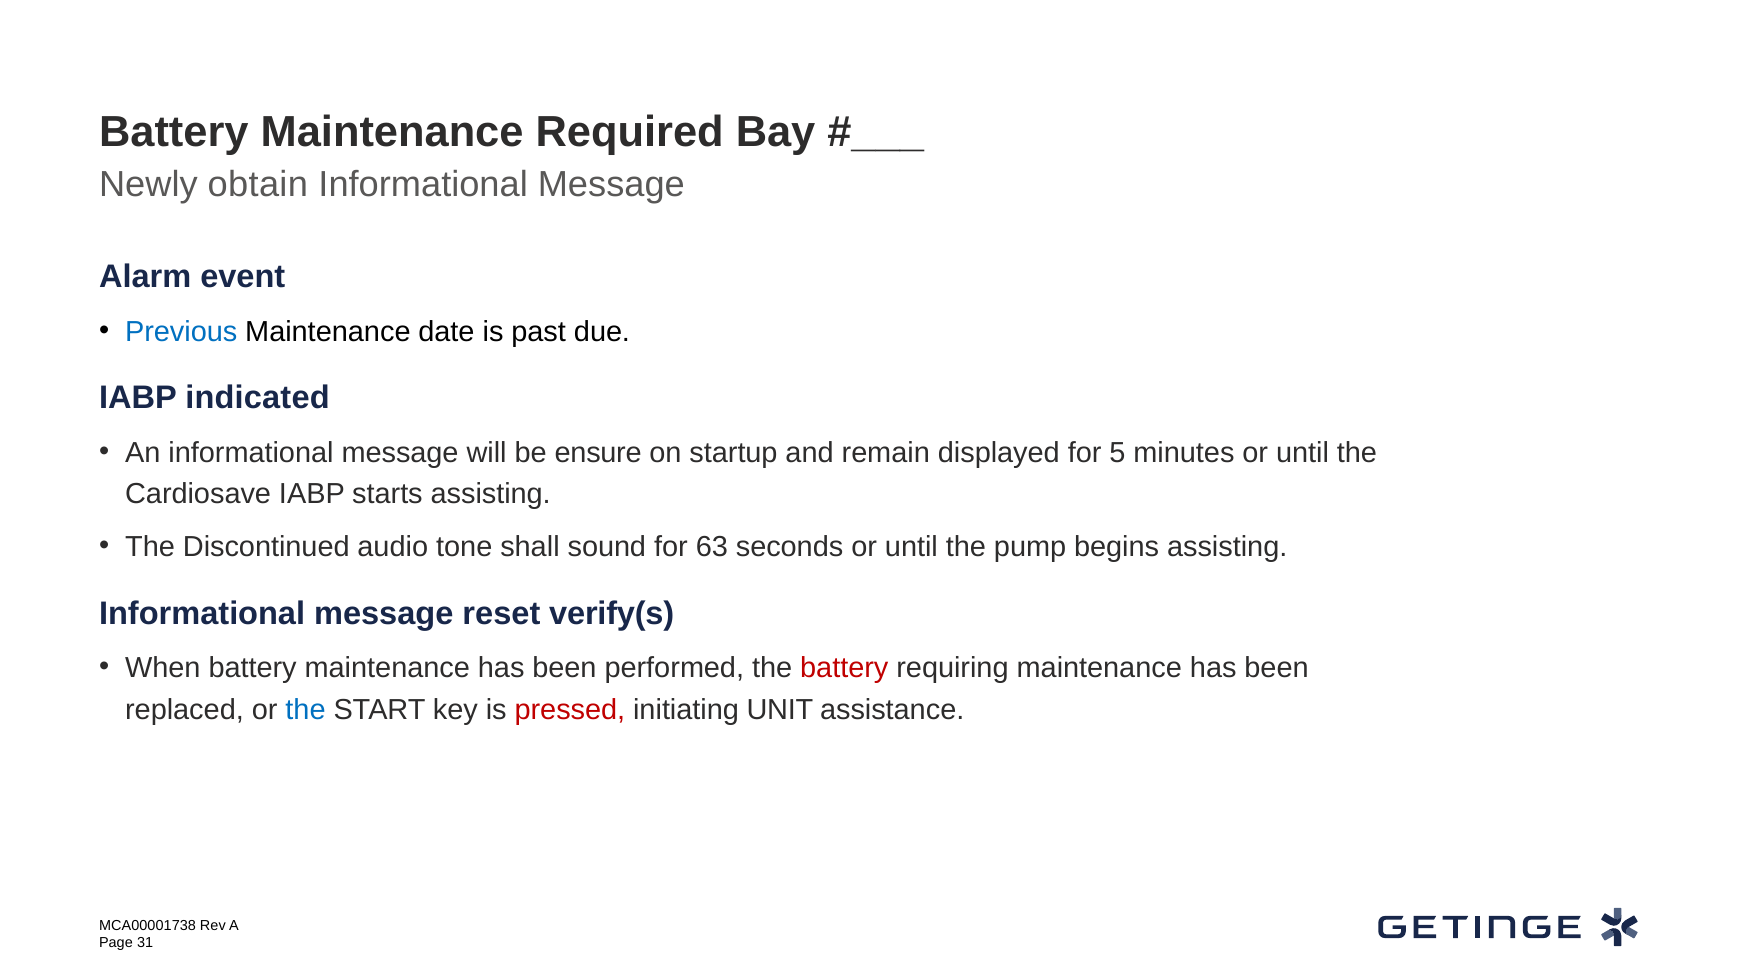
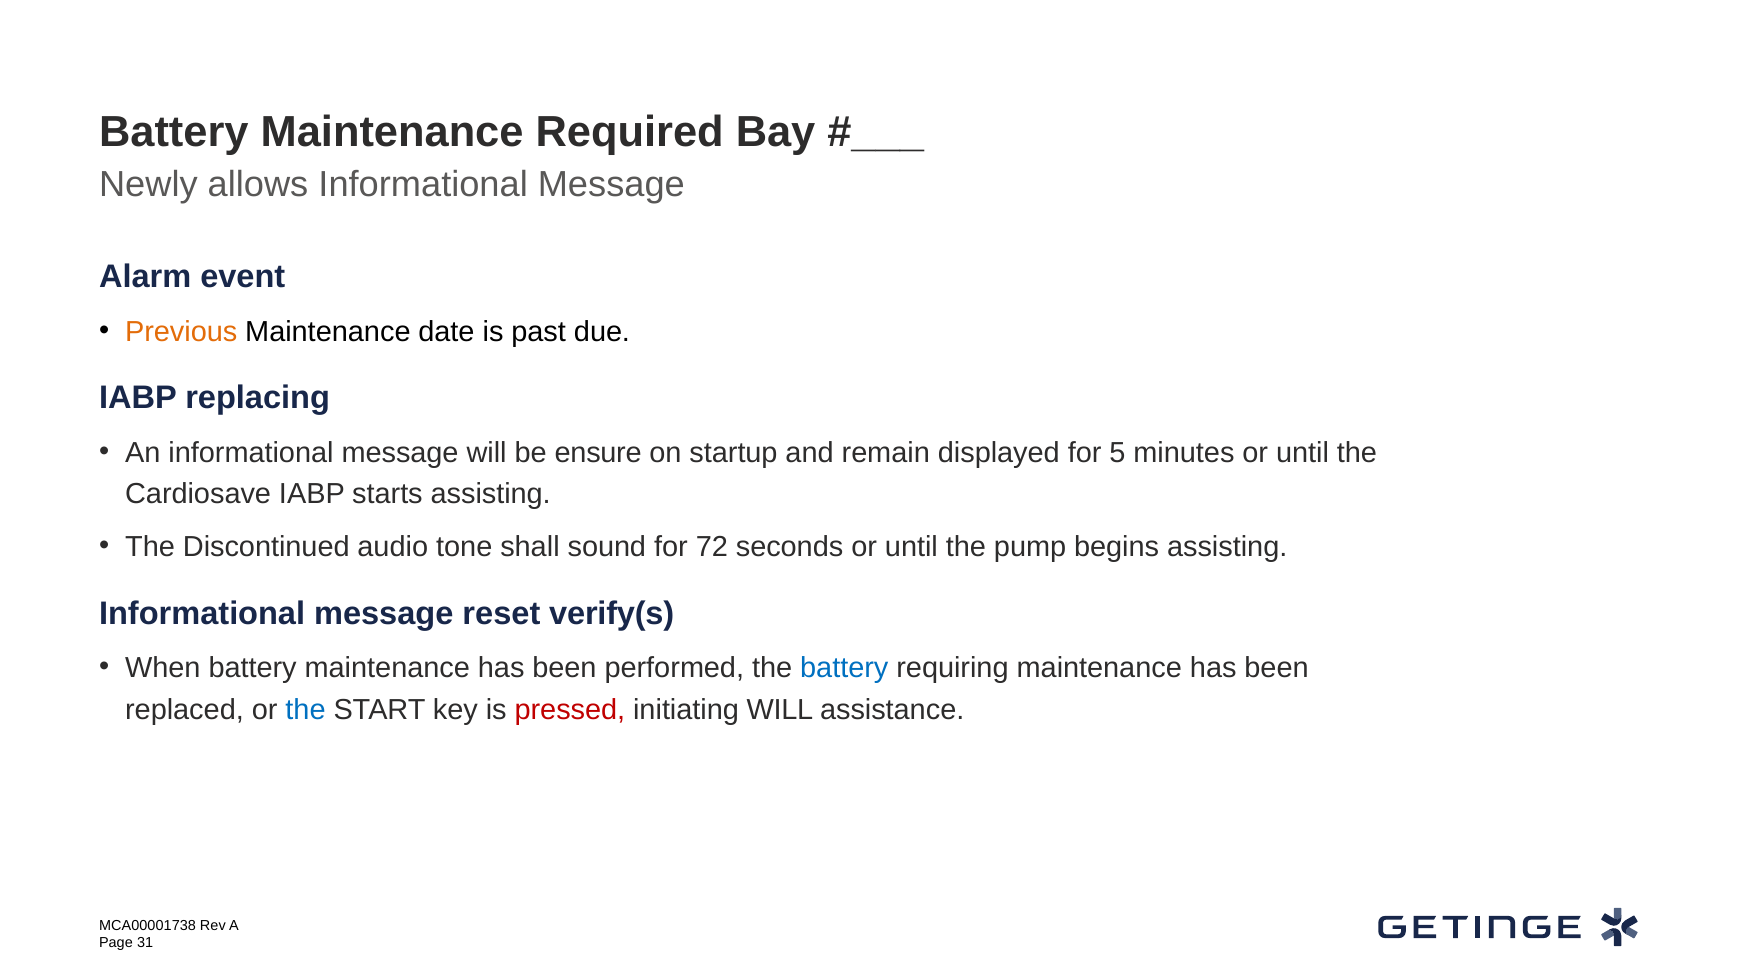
obtain: obtain -> allows
Previous colour: blue -> orange
indicated: indicated -> replacing
63: 63 -> 72
battery at (844, 668) colour: red -> blue
initiating UNIT: UNIT -> WILL
